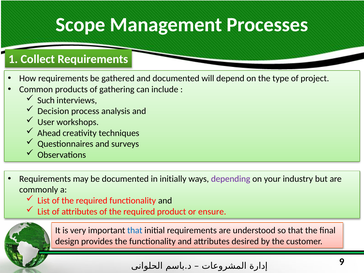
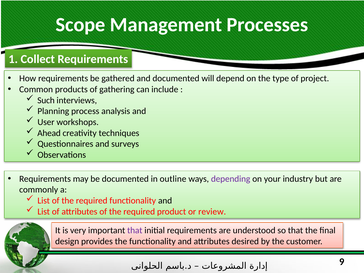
Decision: Decision -> Planning
initially: initially -> outline
ensure: ensure -> review
that at (135, 230) colour: blue -> purple
